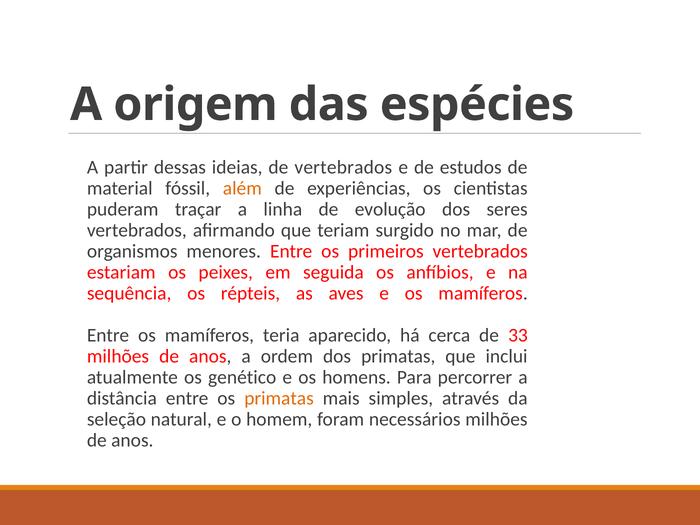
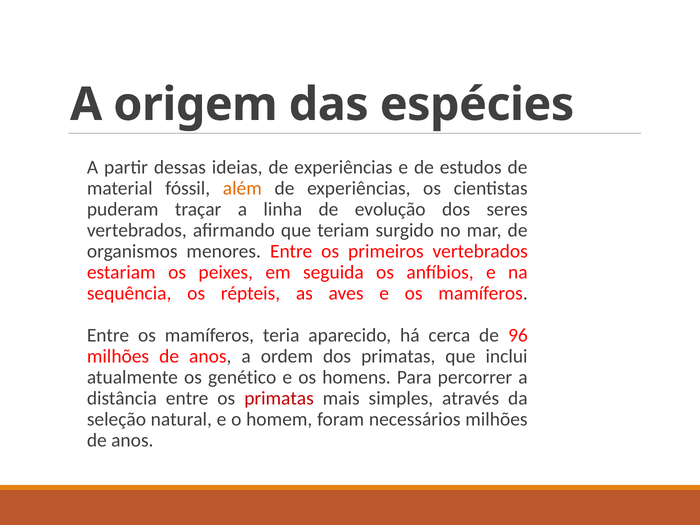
ideias de vertebrados: vertebrados -> experiências
33: 33 -> 96
primatas at (279, 399) colour: orange -> red
